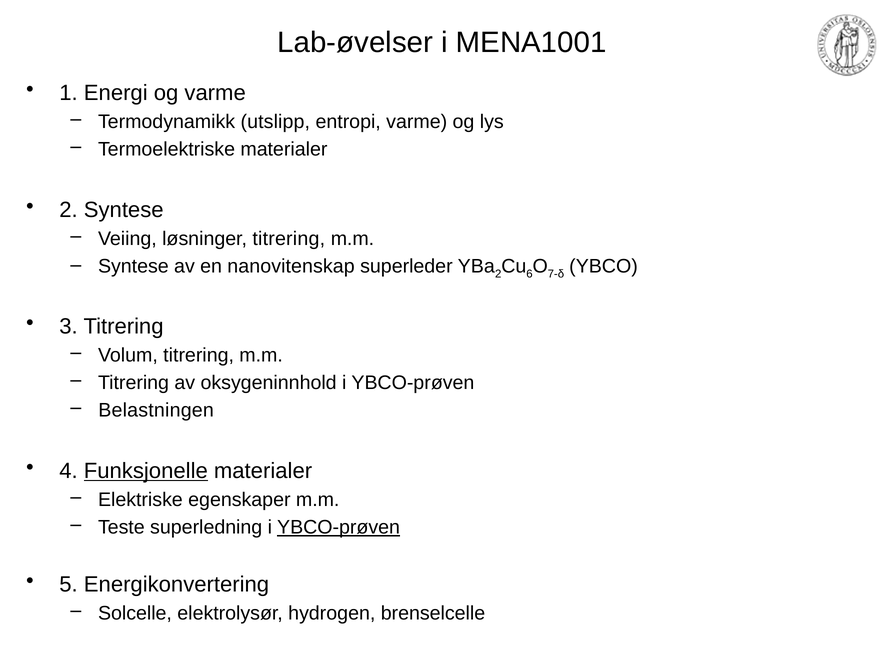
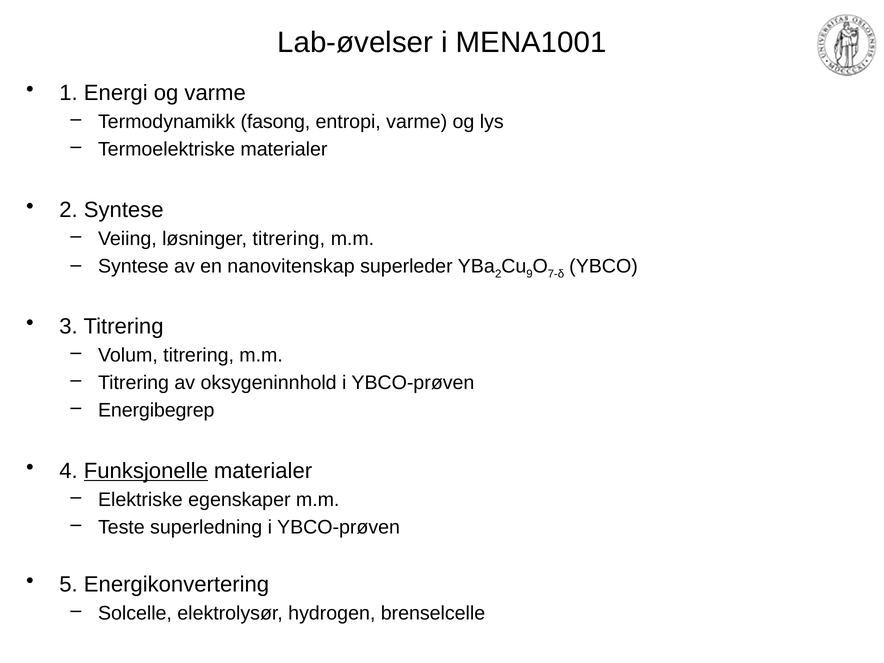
utslipp: utslipp -> fasong
6: 6 -> 9
Belastningen: Belastningen -> Energibegrep
YBCO-prøven at (339, 527) underline: present -> none
